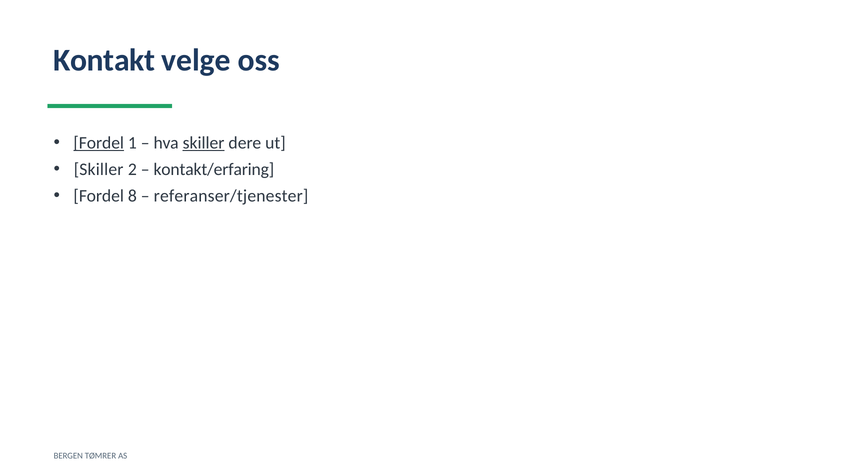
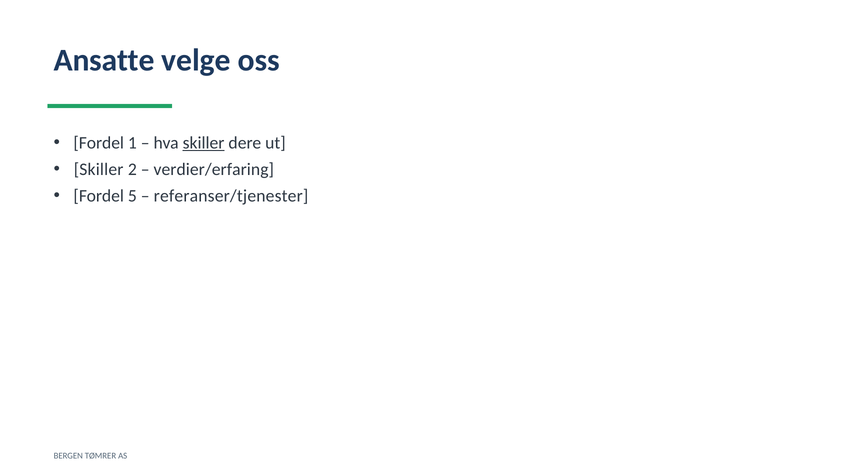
Kontakt: Kontakt -> Ansatte
Fordel at (99, 143) underline: present -> none
kontakt/erfaring: kontakt/erfaring -> verdier/erfaring
8: 8 -> 5
